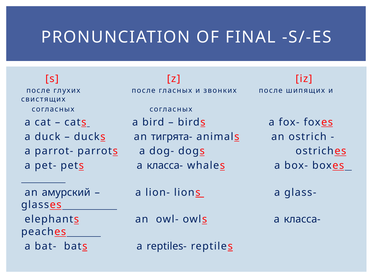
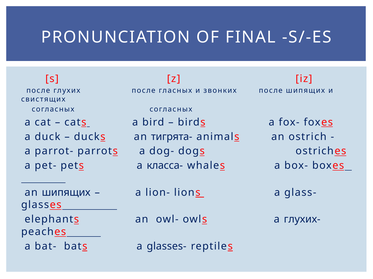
an амурский: амурский -> шипящих
owls a класса-: класса- -> глухих-
reptiles-: reptiles- -> glasses-
